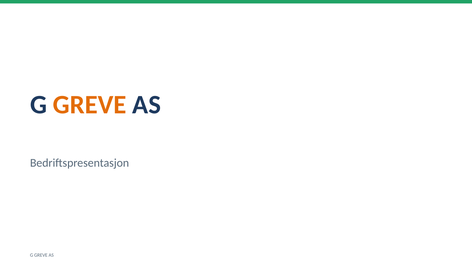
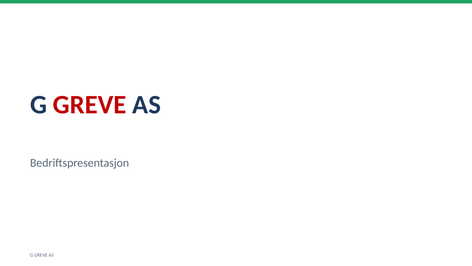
GREVE at (90, 105) colour: orange -> red
